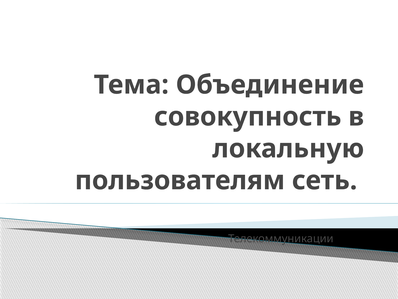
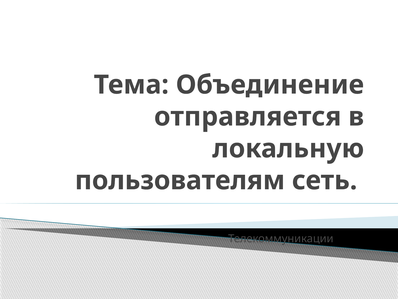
совокупность: совокупность -> отправляется
